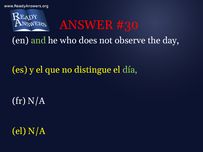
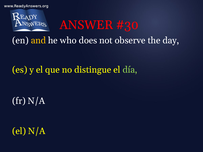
and colour: light green -> yellow
